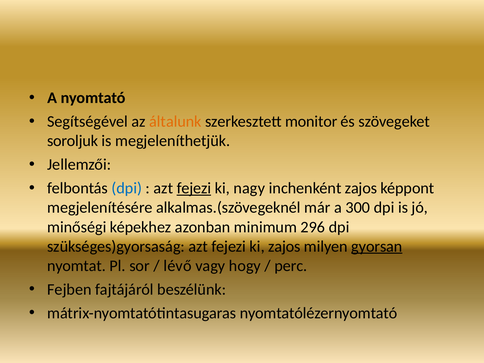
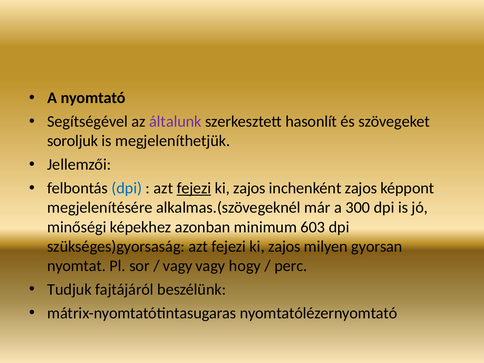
általunk colour: orange -> purple
monitor: monitor -> hasonlít
nagy at (249, 188): nagy -> zajos
296: 296 -> 603
gyorsan underline: present -> none
lévő at (178, 266): lévő -> vagy
Fejben: Fejben -> Tudjuk
